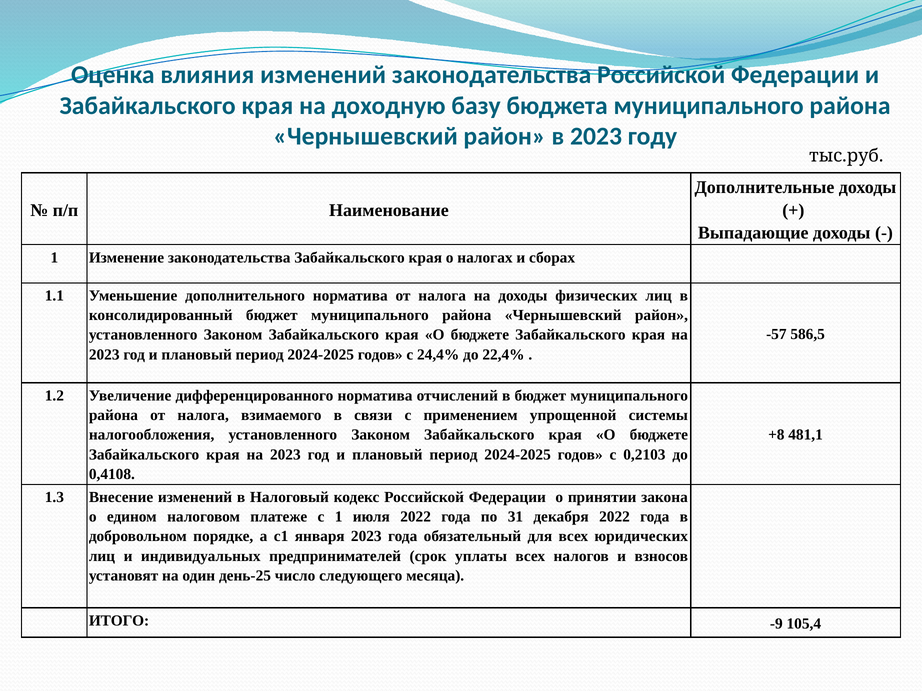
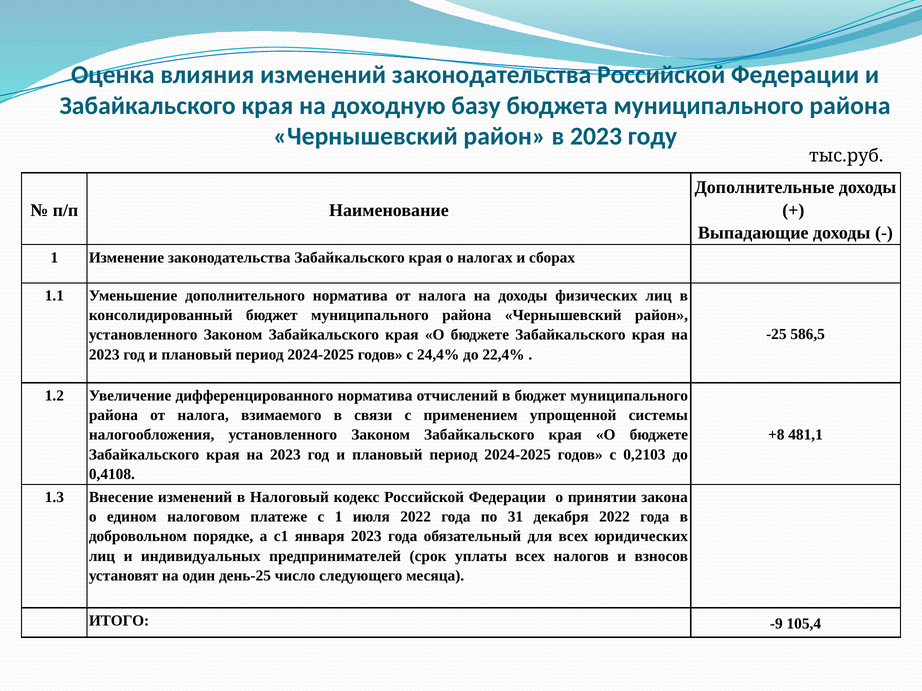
-57: -57 -> -25
